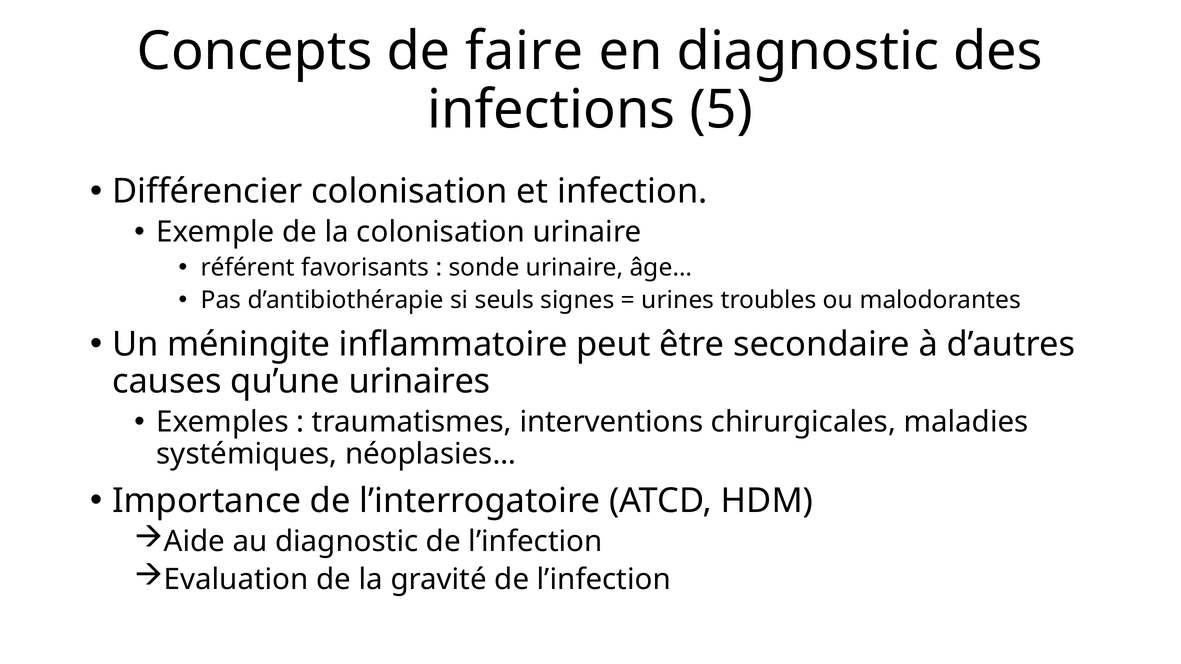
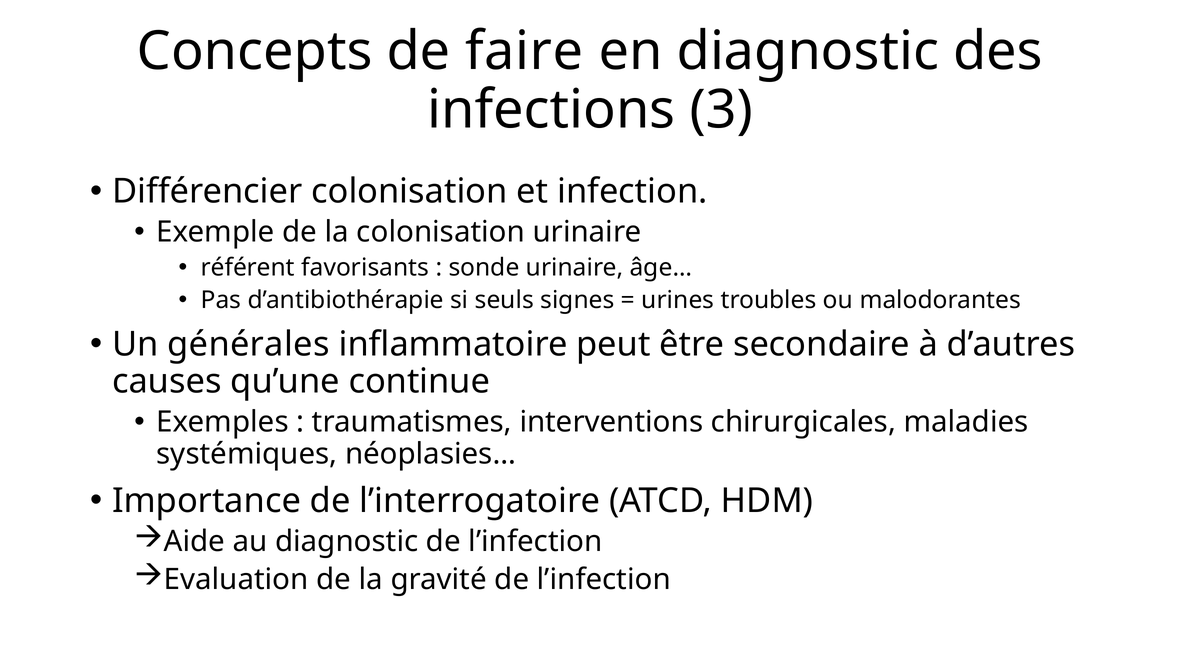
5: 5 -> 3
méningite: méningite -> générales
urinaires: urinaires -> continue
